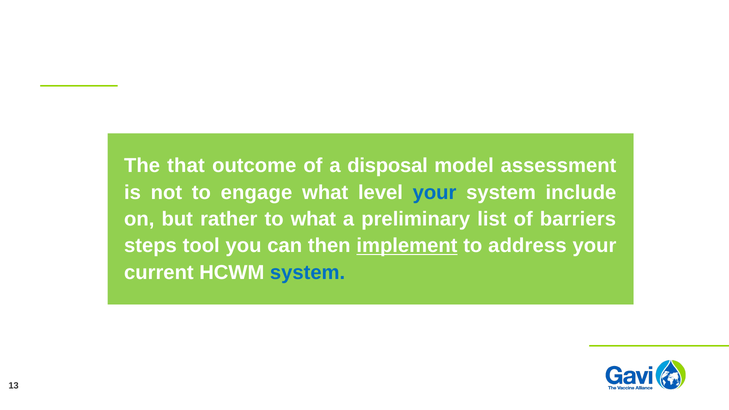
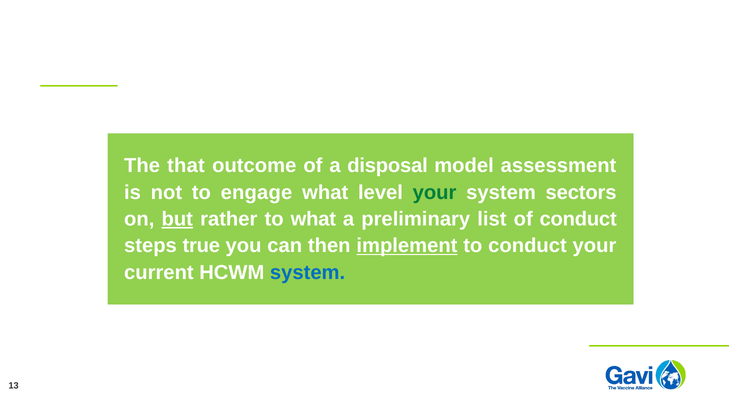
your at (435, 192) colour: blue -> green
include: include -> sectors
but underline: none -> present
of barriers: barriers -> conduct
tool: tool -> true
to address: address -> conduct
